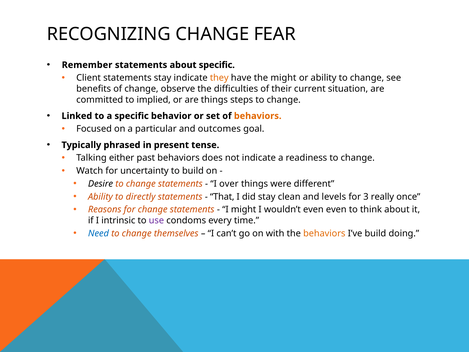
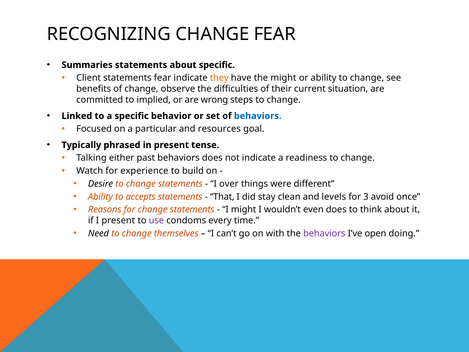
Remember: Remember -> Summaries
statements stay: stay -> fear
are things: things -> wrong
behaviors at (258, 116) colour: orange -> blue
outcomes: outcomes -> resources
uncertainty: uncertainty -> experience
directly: directly -> accepts
really: really -> avoid
even even: even -> does
I intrinsic: intrinsic -> present
Need colour: blue -> black
behaviors at (324, 233) colour: orange -> purple
I’ve build: build -> open
